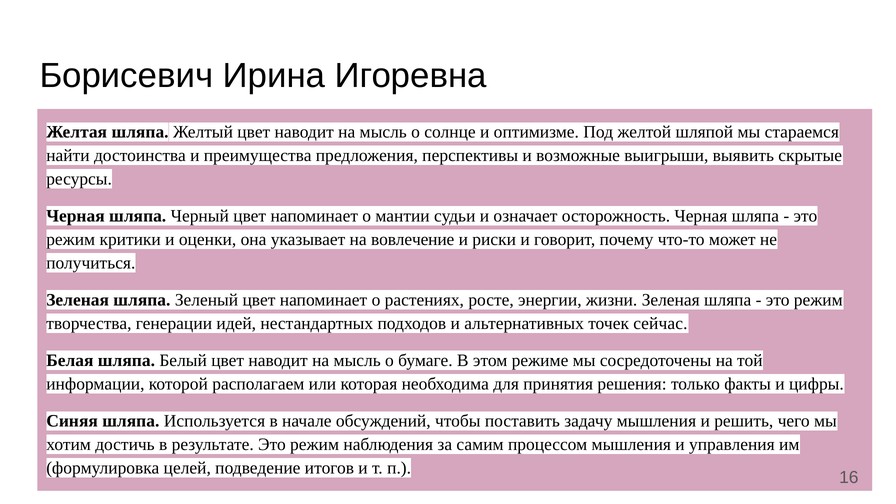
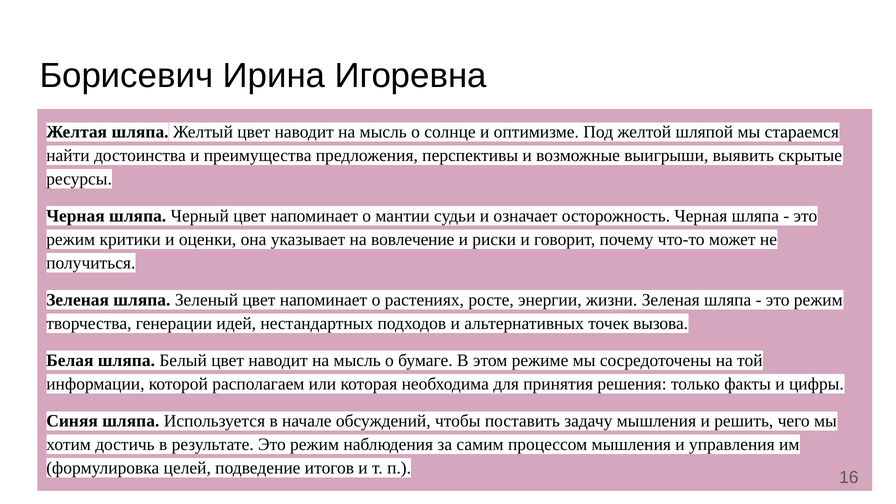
сейчас: сейчас -> вызова
